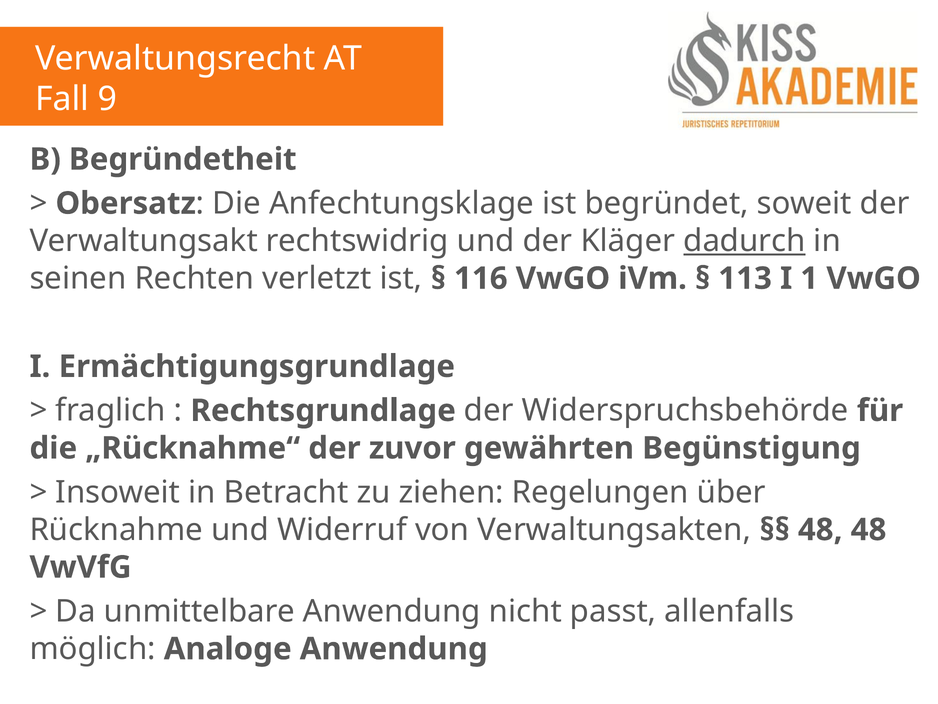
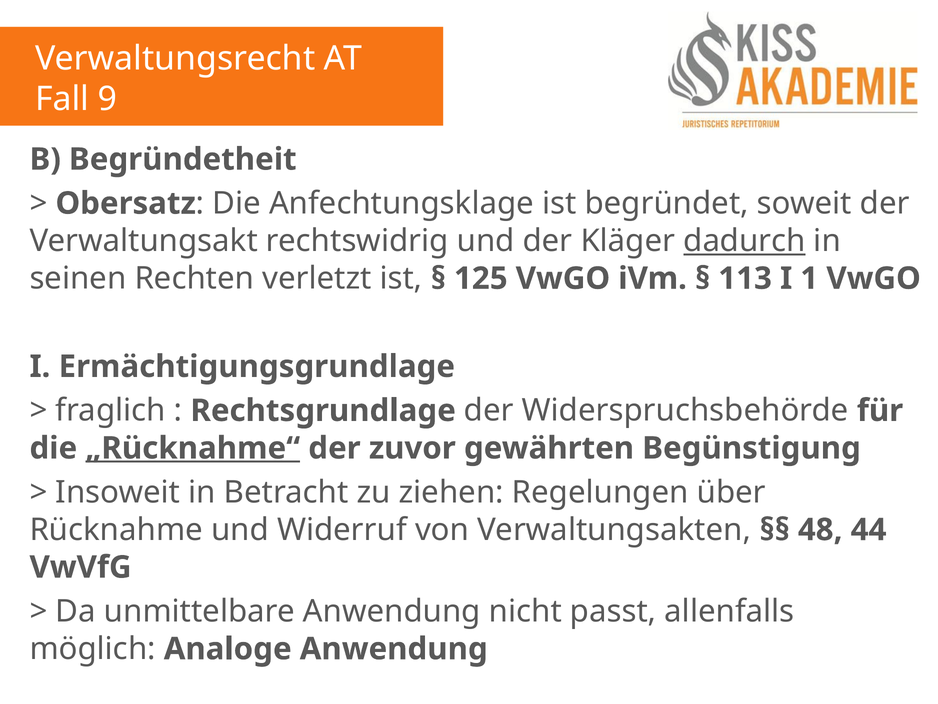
116: 116 -> 125
„Rücknahme“ underline: none -> present
48 48: 48 -> 44
